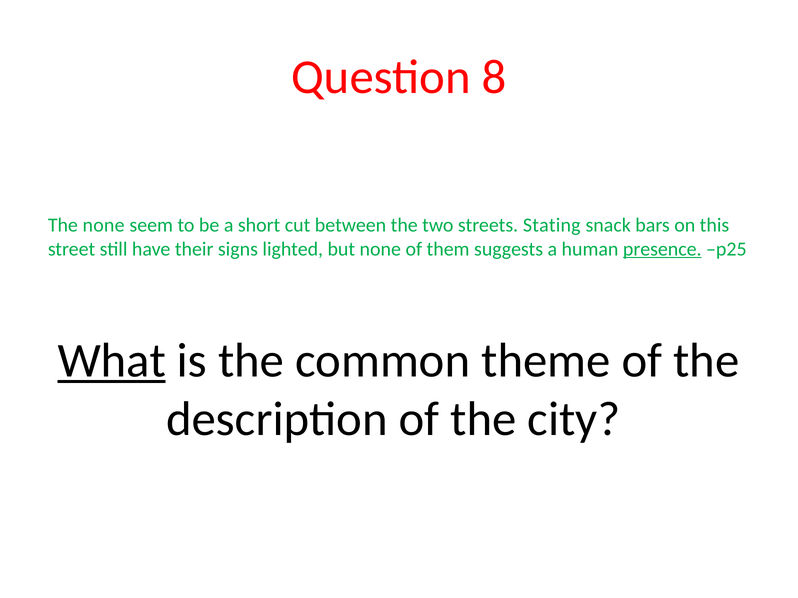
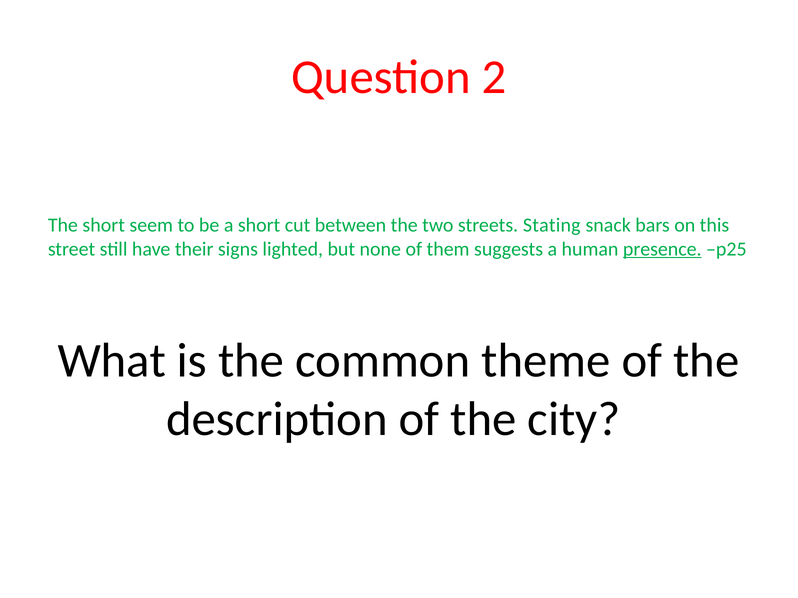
8: 8 -> 2
The none: none -> short
What underline: present -> none
